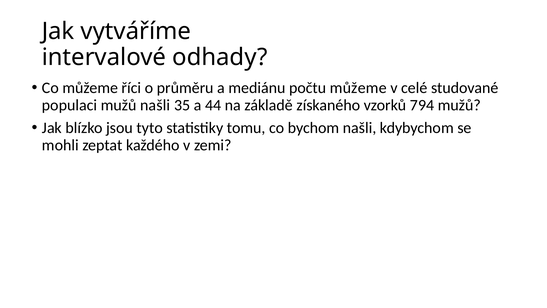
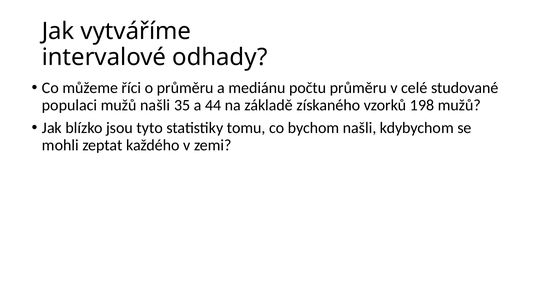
počtu můžeme: můžeme -> průměru
794: 794 -> 198
